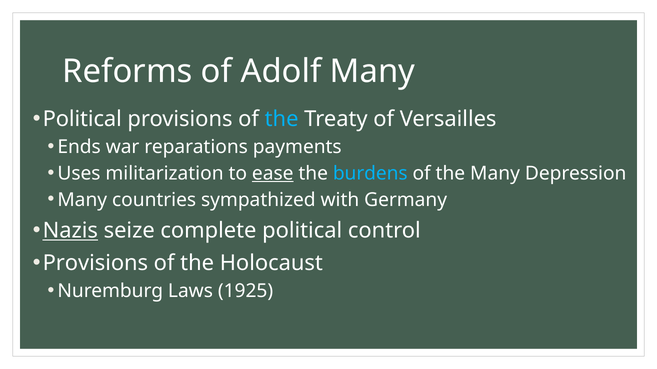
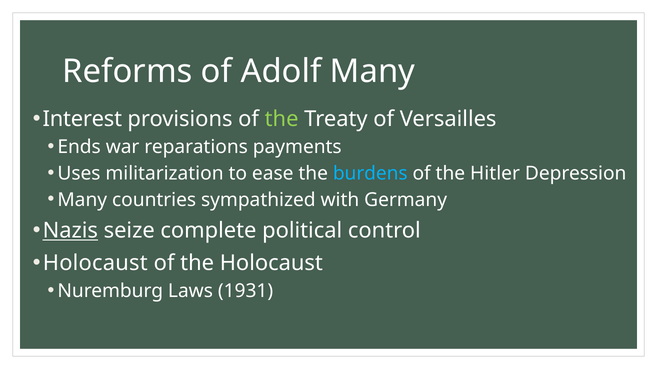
Political at (82, 119): Political -> Interest
the at (282, 119) colour: light blue -> light green
ease underline: present -> none
the Many: Many -> Hitler
Provisions at (95, 263): Provisions -> Holocaust
1925: 1925 -> 1931
